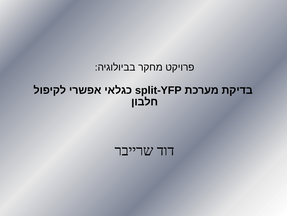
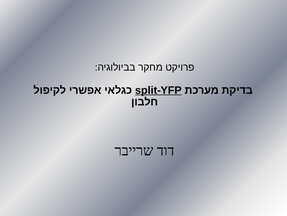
split-YFP underline: none -> present
